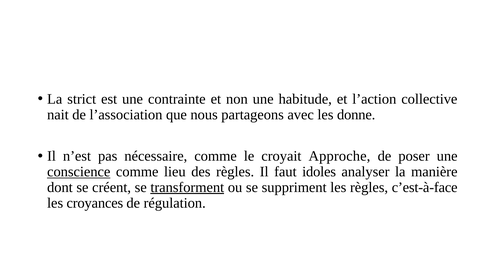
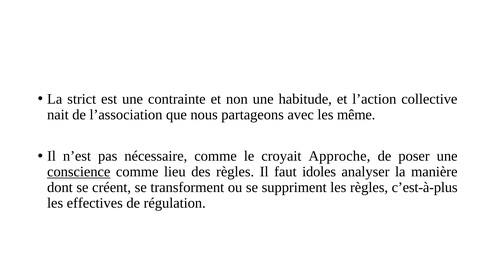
donne: donne -> même
transforment underline: present -> none
c’est-à-face: c’est-à-face -> c’est-à-plus
croyances: croyances -> effectives
